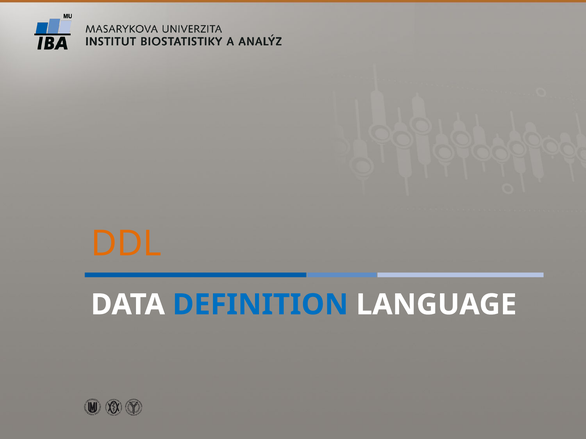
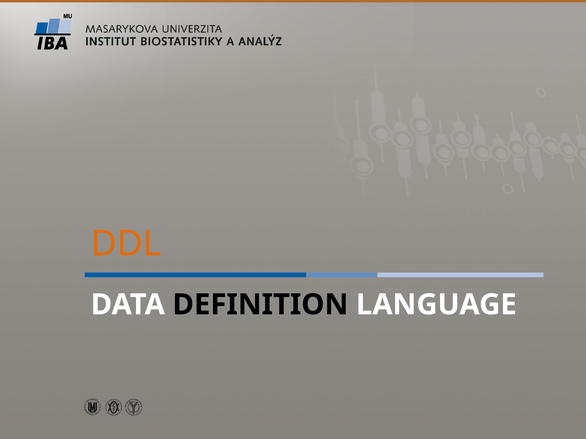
DEFINITION colour: blue -> black
